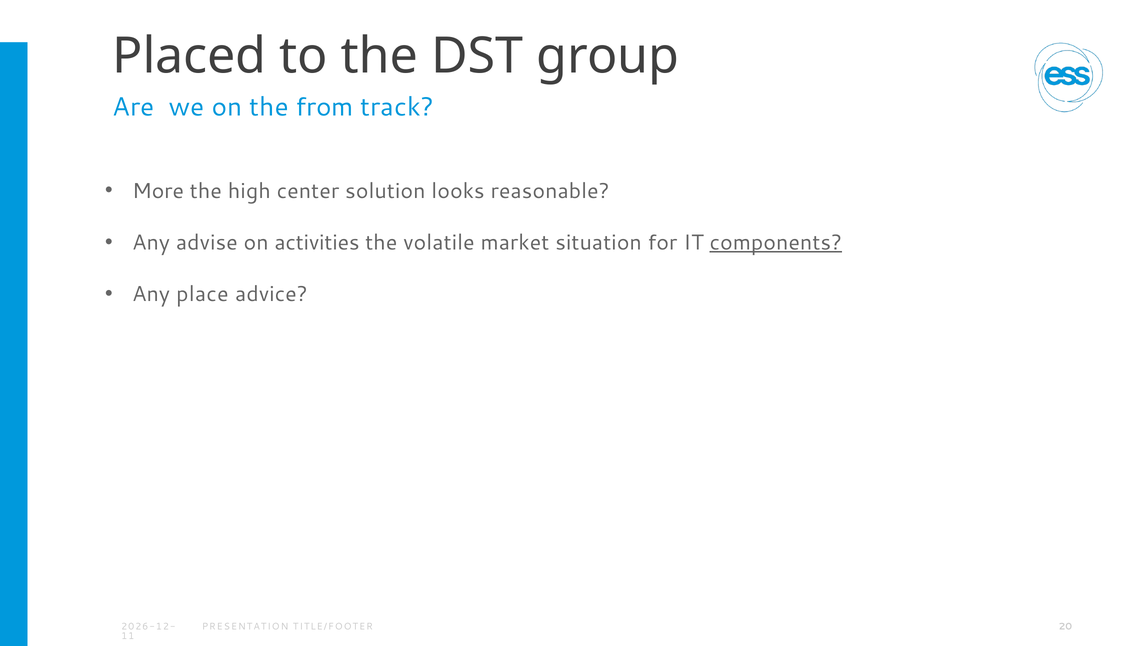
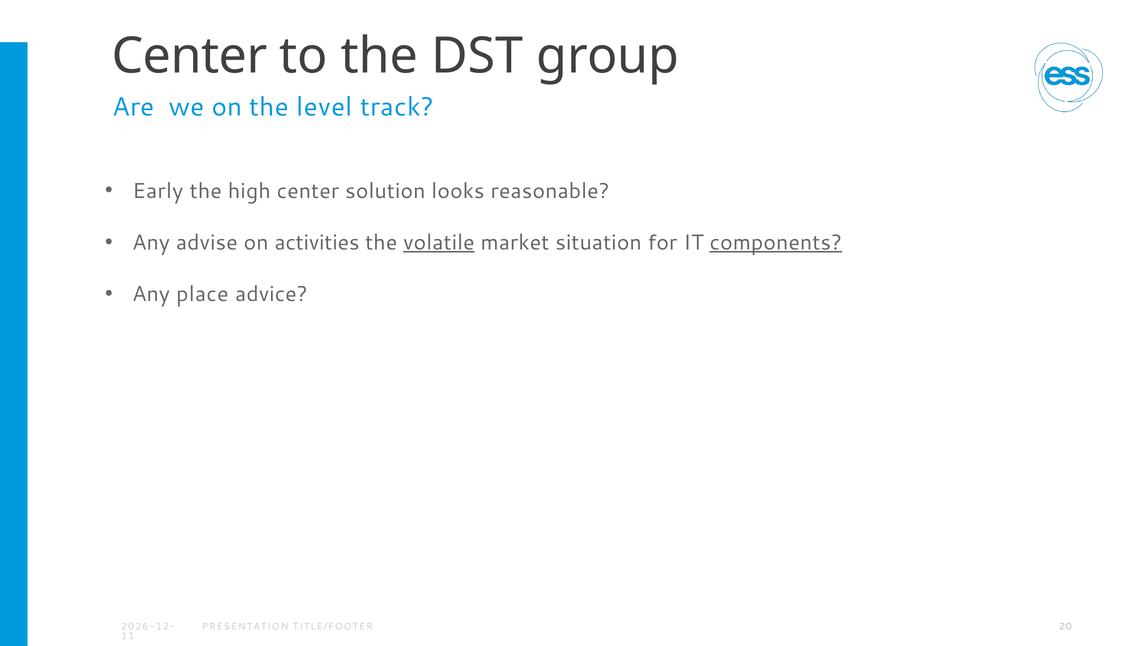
Placed at (189, 56): Placed -> Center
from: from -> level
More: More -> Early
volatile underline: none -> present
